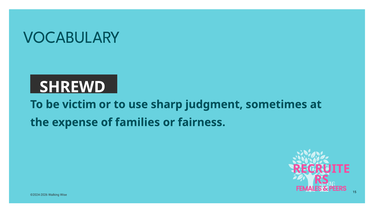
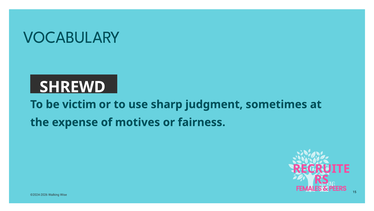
families: families -> motives
